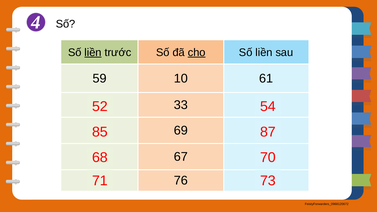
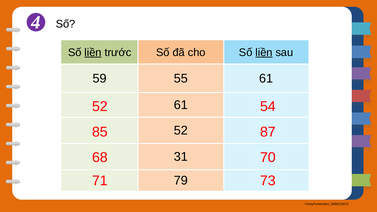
cho underline: present -> none
liền at (264, 52) underline: none -> present
10: 10 -> 55
33 at (181, 105): 33 -> 61
69 at (181, 131): 69 -> 52
67: 67 -> 31
76: 76 -> 79
